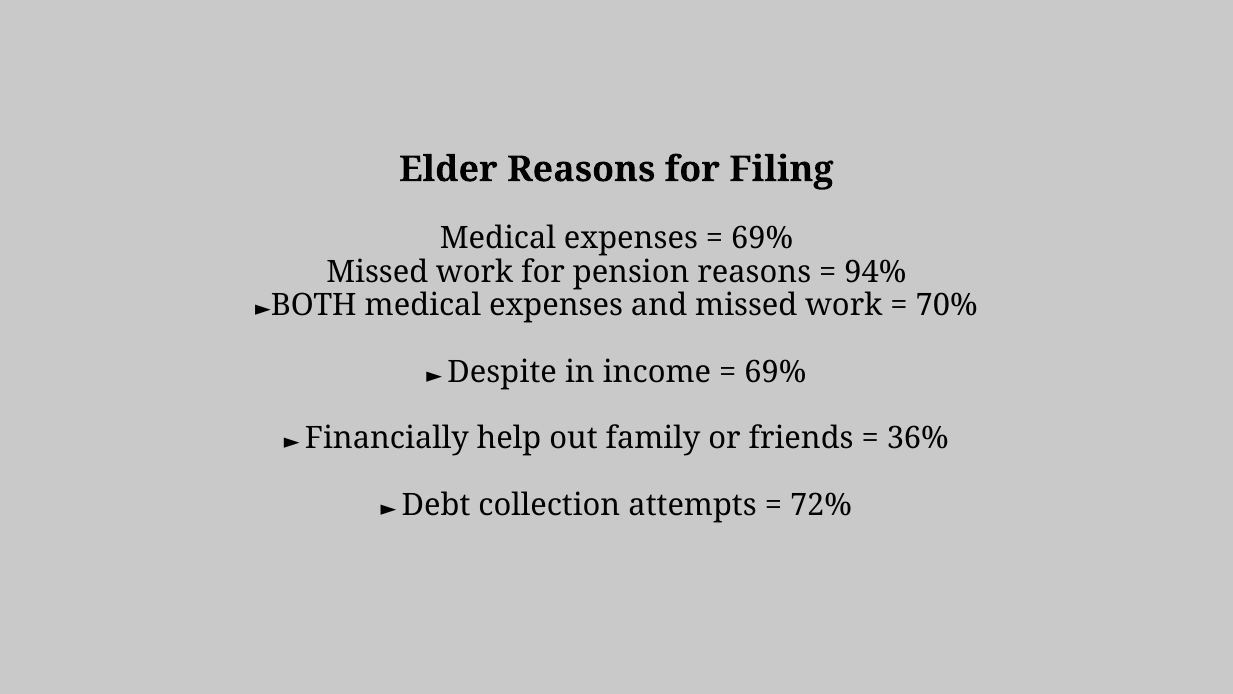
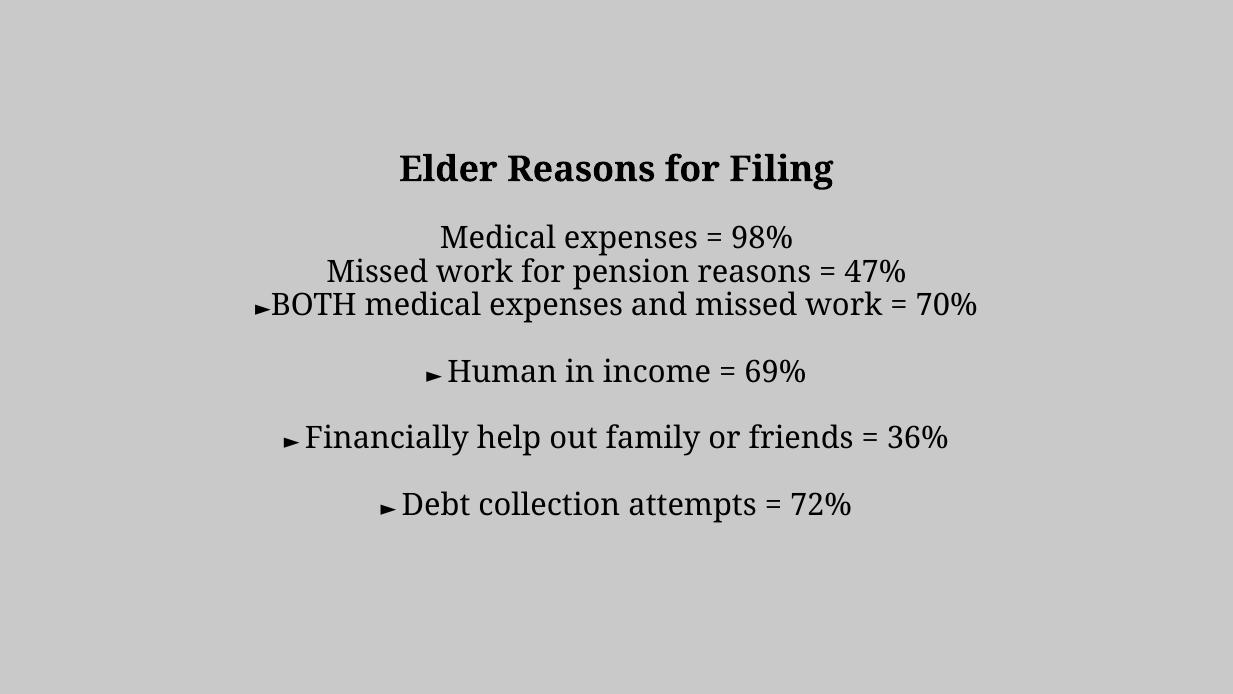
69% at (762, 239): 69% -> 98%
94%: 94% -> 47%
Despite: Despite -> Human
